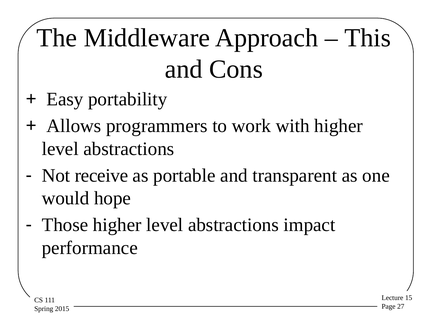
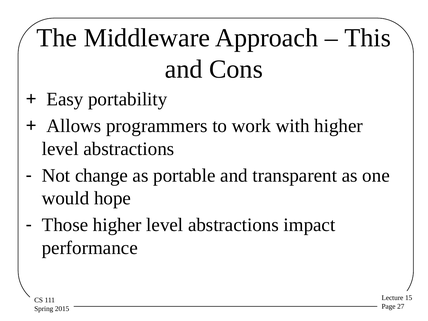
receive: receive -> change
